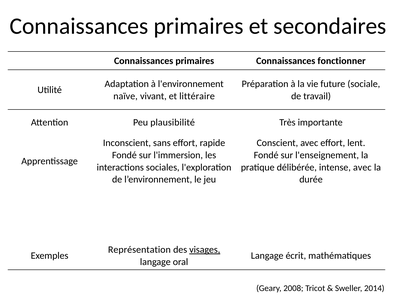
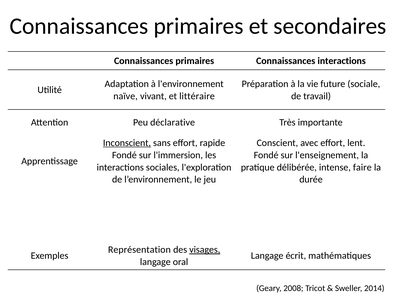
Connaissances fonctionner: fonctionner -> interactions
plausibilité: plausibilité -> déclarative
Inconscient underline: none -> present
intense avec: avec -> faire
